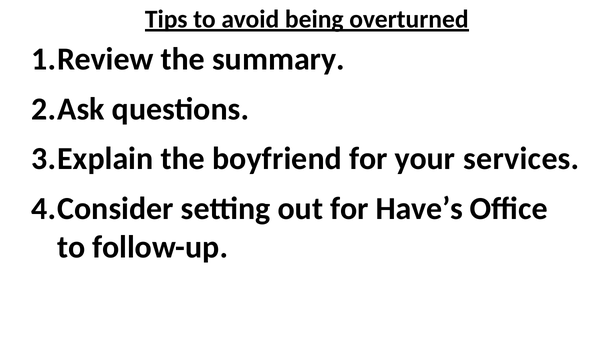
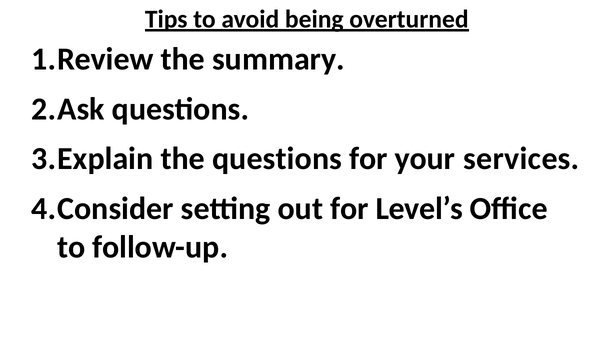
the boyfriend: boyfriend -> questions
Have’s: Have’s -> Level’s
